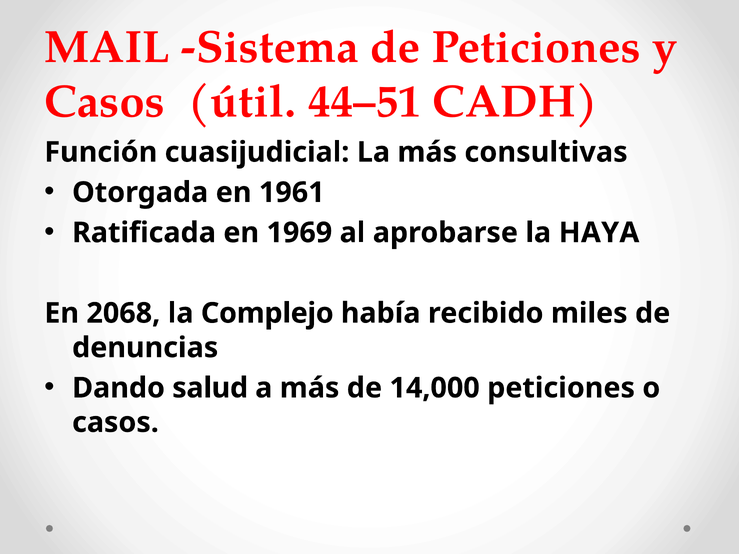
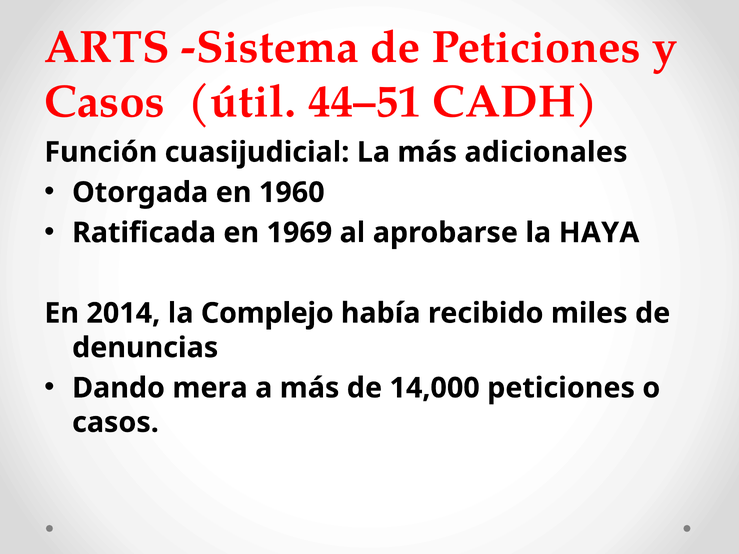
MAIL: MAIL -> ARTS
consultivas: consultivas -> adicionales
1961: 1961 -> 1960
2068: 2068 -> 2014
salud: salud -> mera
